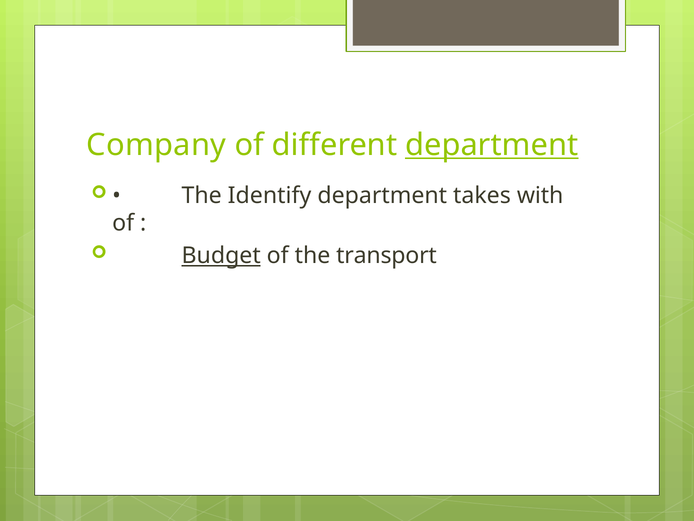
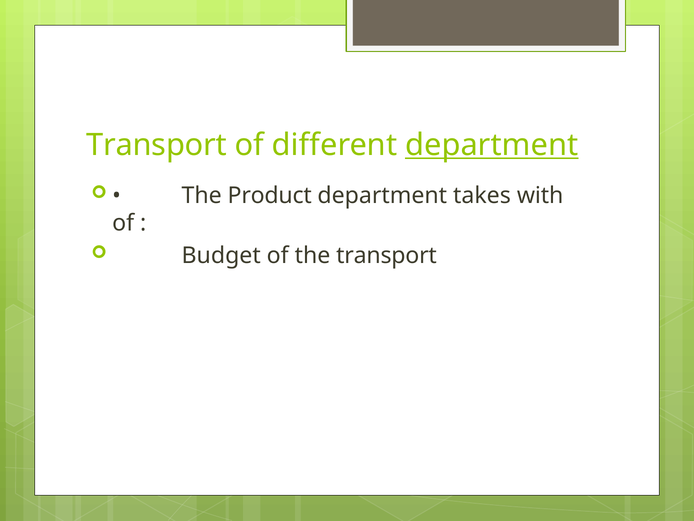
Company at (156, 145): Company -> Transport
Identify: Identify -> Product
Budget underline: present -> none
